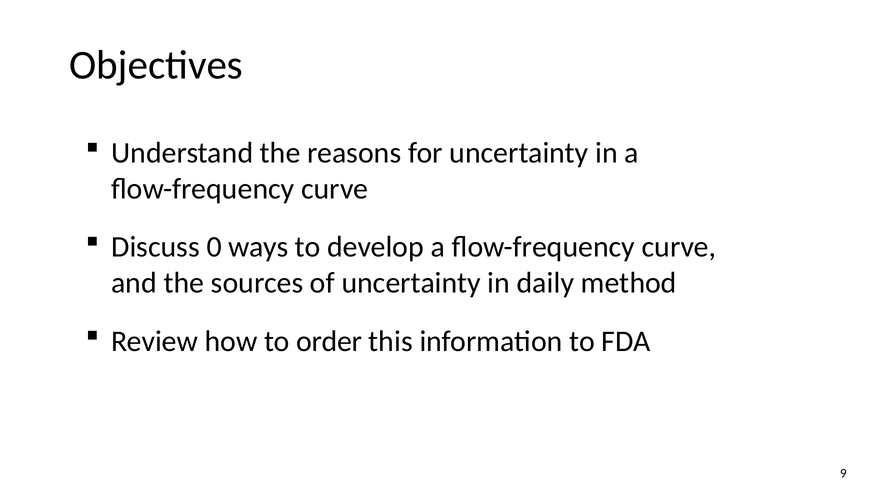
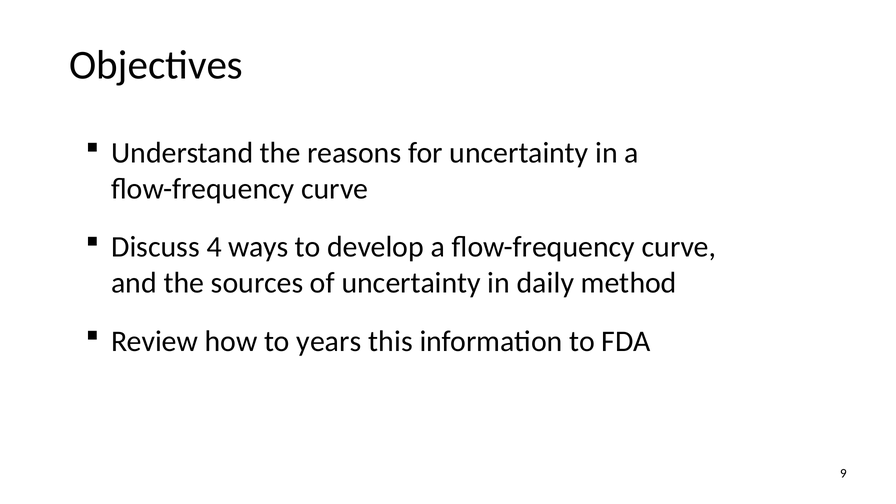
0: 0 -> 4
order: order -> years
